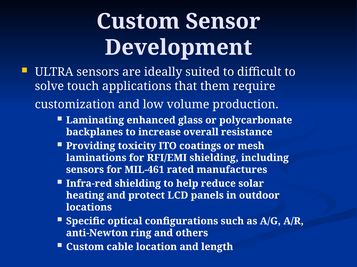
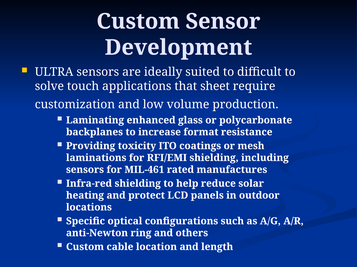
them: them -> sheet
overall: overall -> format
